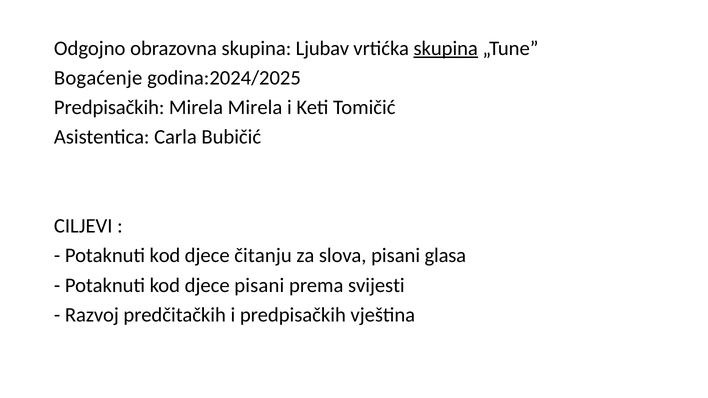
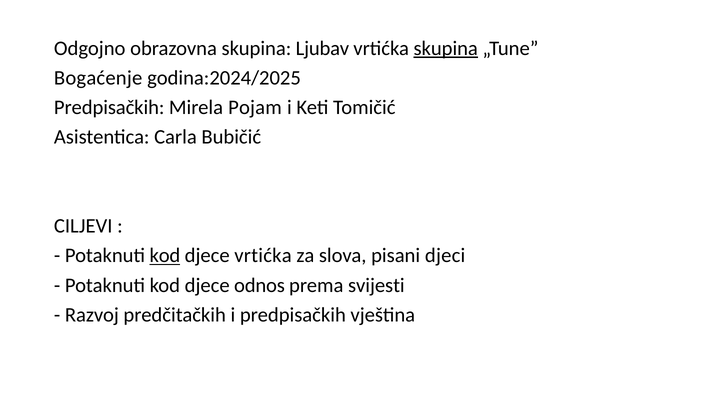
Mirela Mirela: Mirela -> Pojam
kod at (165, 256) underline: none -> present
djece čitanju: čitanju -> vrtićka
glasa: glasa -> djeci
djece pisani: pisani -> odnos
